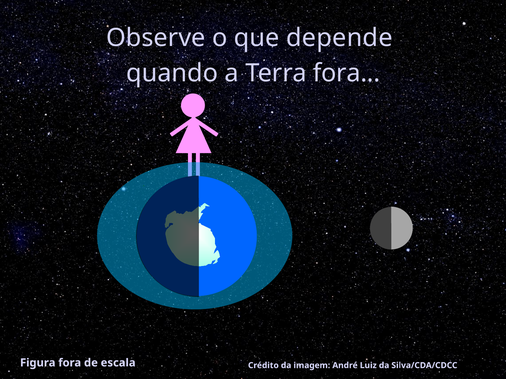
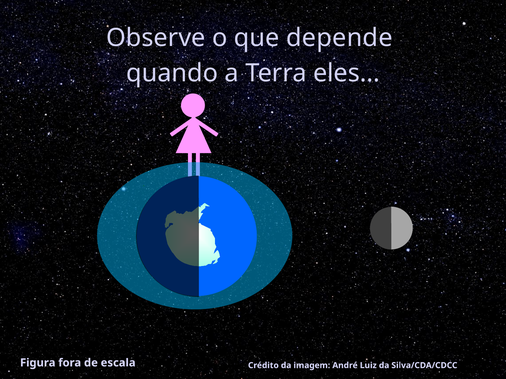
Terra fora: fora -> eles
